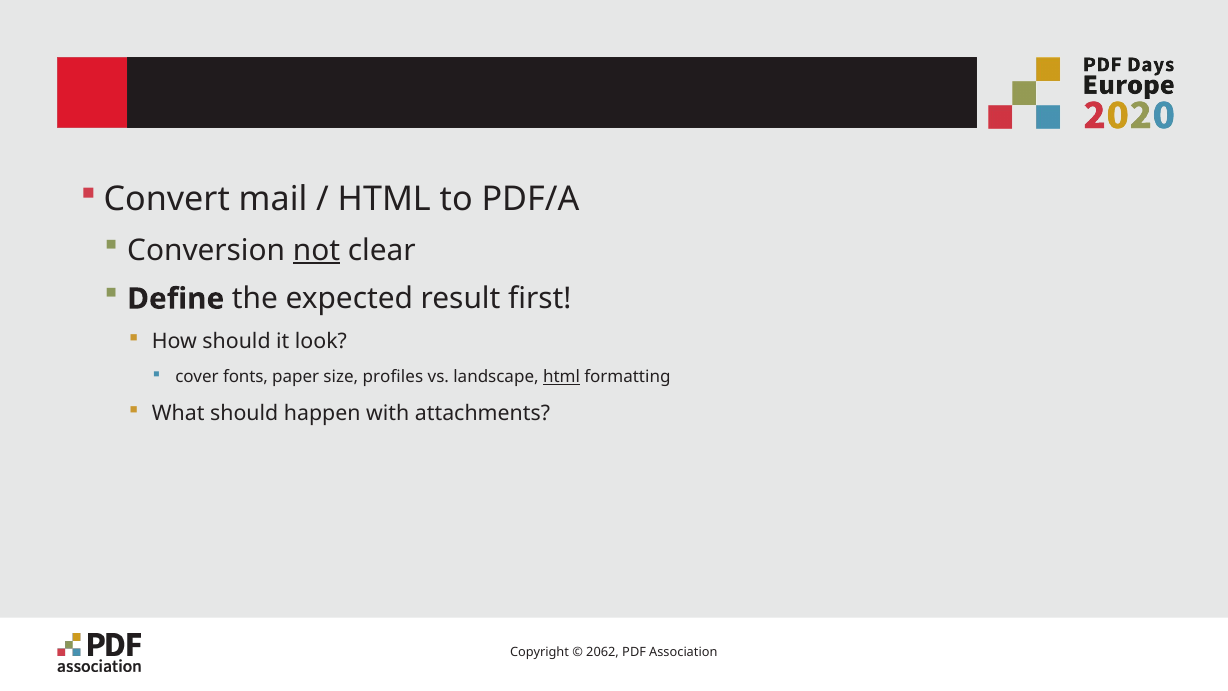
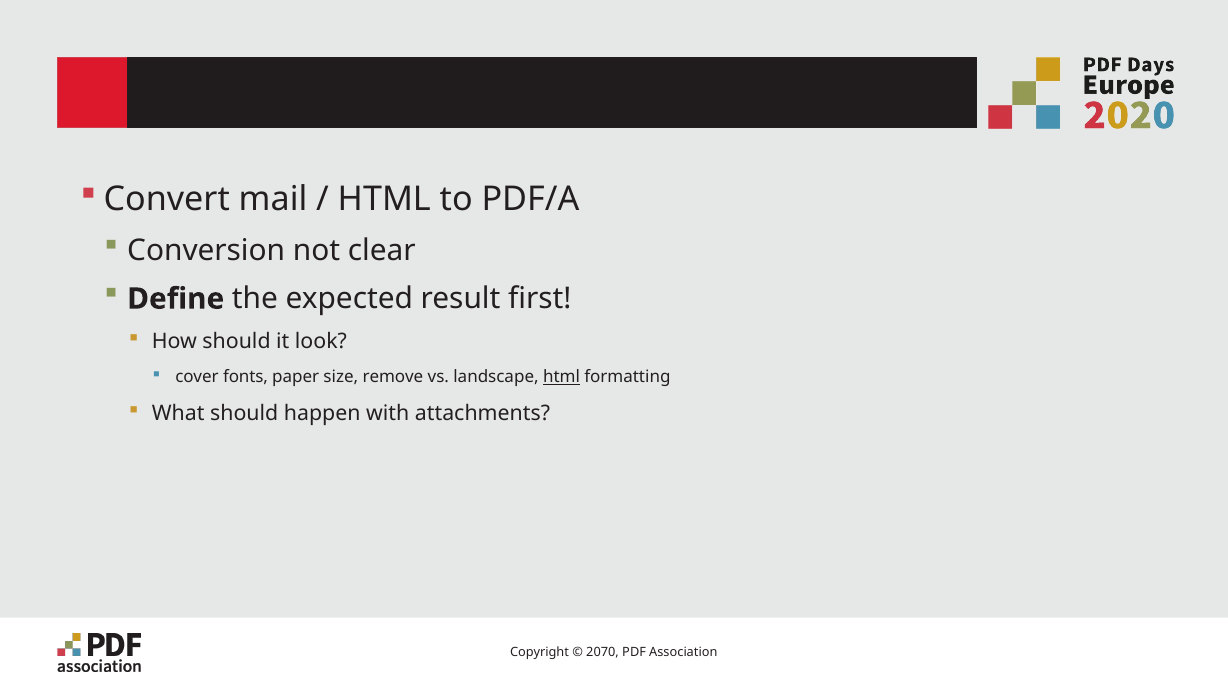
not underline: present -> none
profiles: profiles -> remove
2062: 2062 -> 2070
